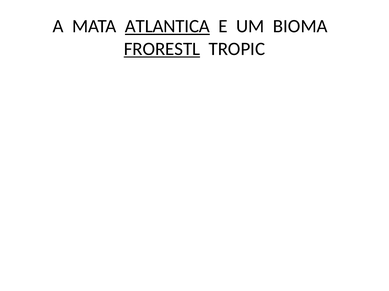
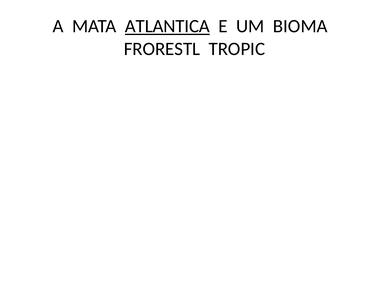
FRORESTL underline: present -> none
